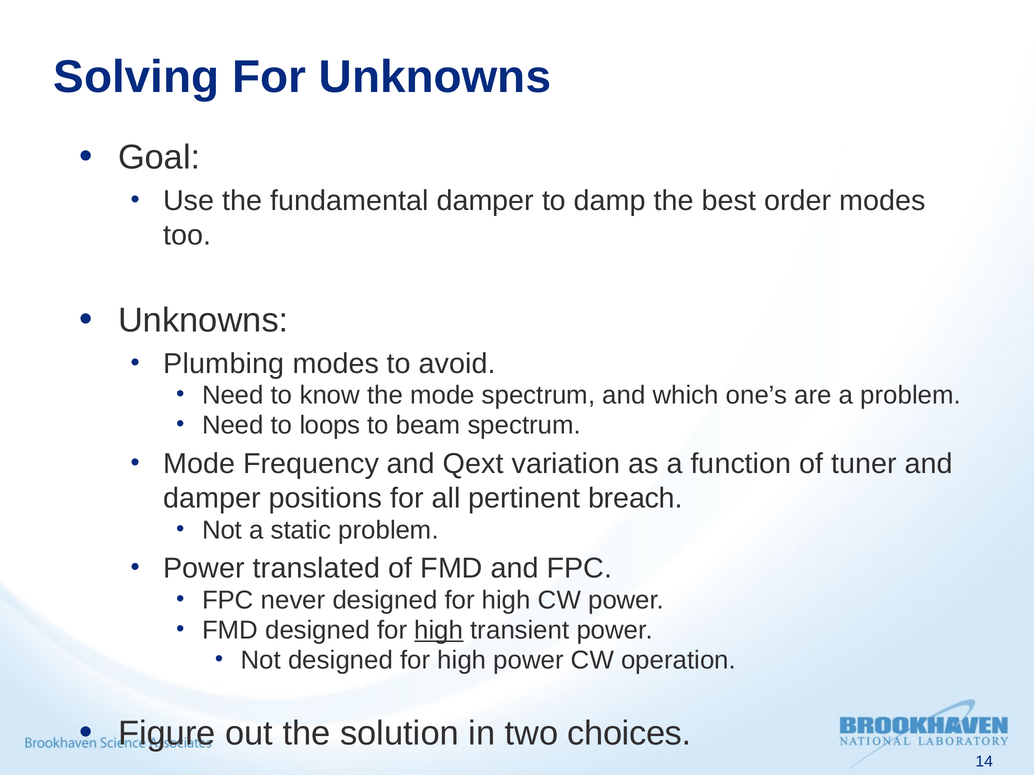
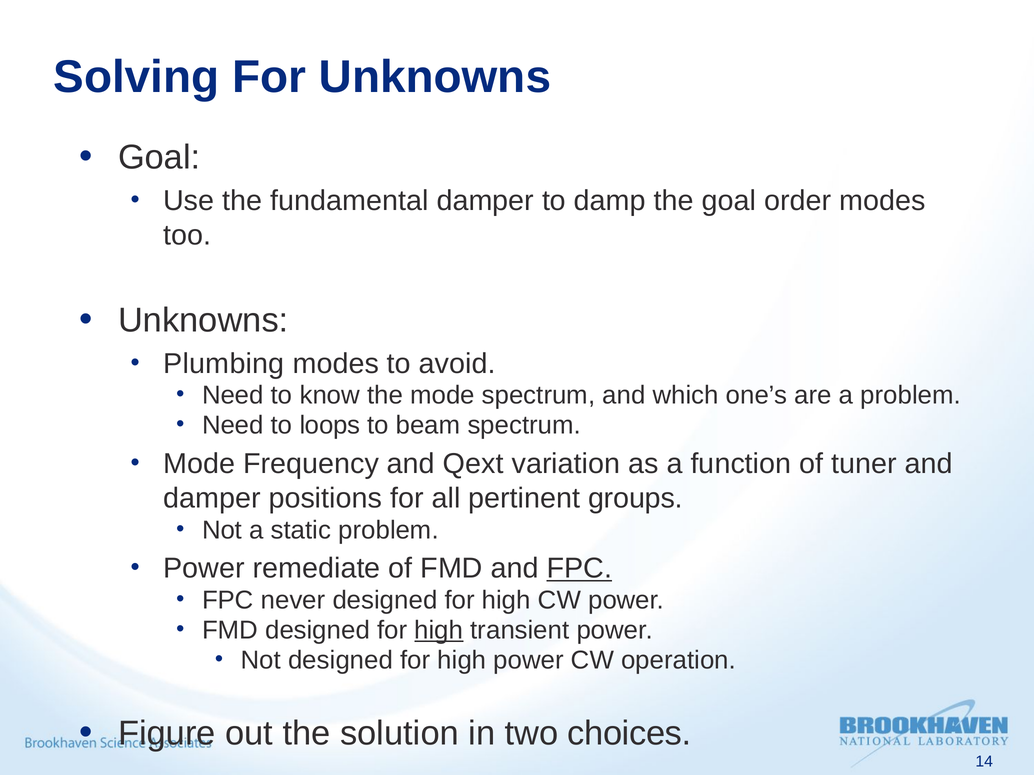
the best: best -> goal
breach: breach -> groups
translated: translated -> remediate
FPC at (579, 569) underline: none -> present
